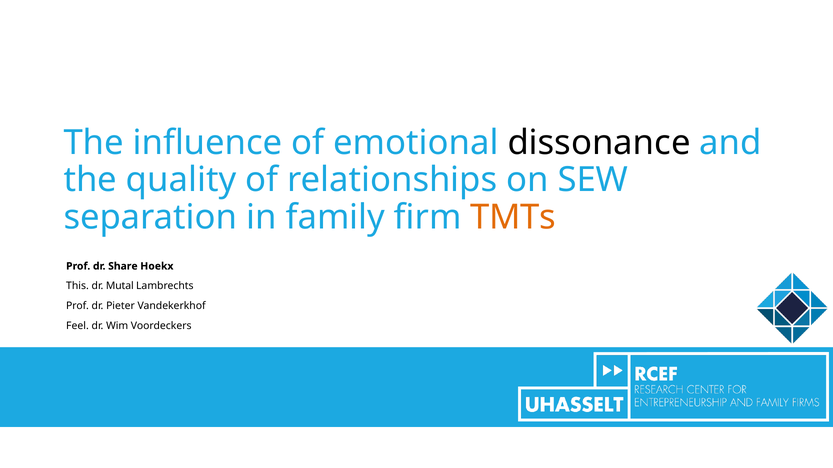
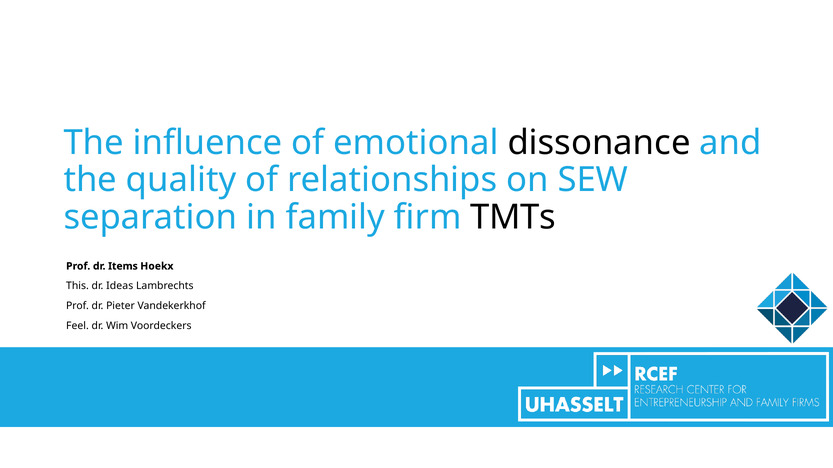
TMTs colour: orange -> black
Share: Share -> Items
Mutal: Mutal -> Ideas
